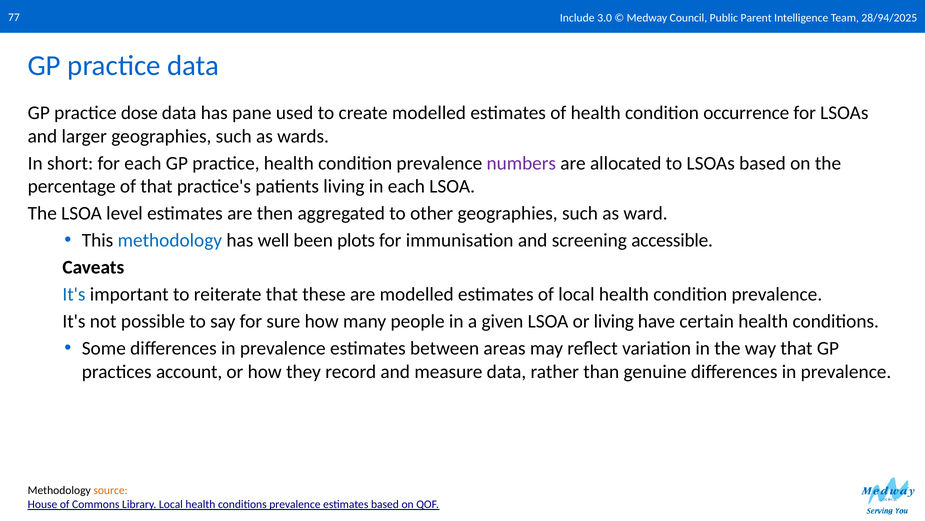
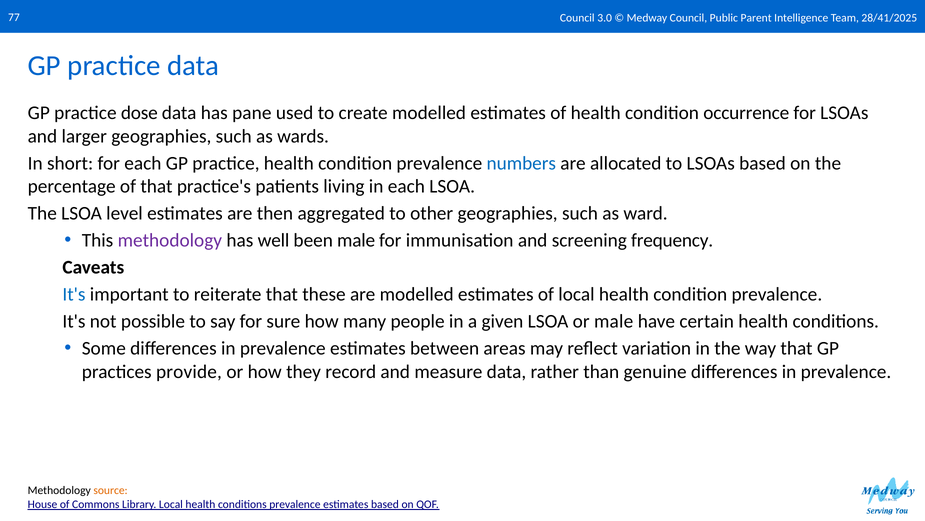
77 Include: Include -> Council
28/94/2025: 28/94/2025 -> 28/41/2025
numbers colour: purple -> blue
methodology at (170, 240) colour: blue -> purple
been plots: plots -> male
accessible: accessible -> frequency
or living: living -> male
account: account -> provide
